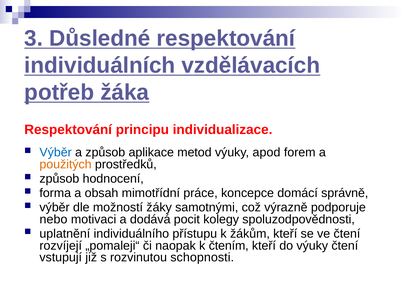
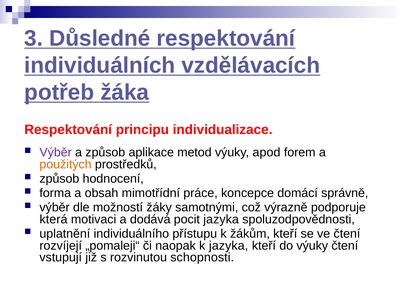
Výběr at (56, 152) colour: blue -> purple
nebo: nebo -> která
pocit kolegy: kolegy -> jazyka
k čtením: čtením -> jazyka
